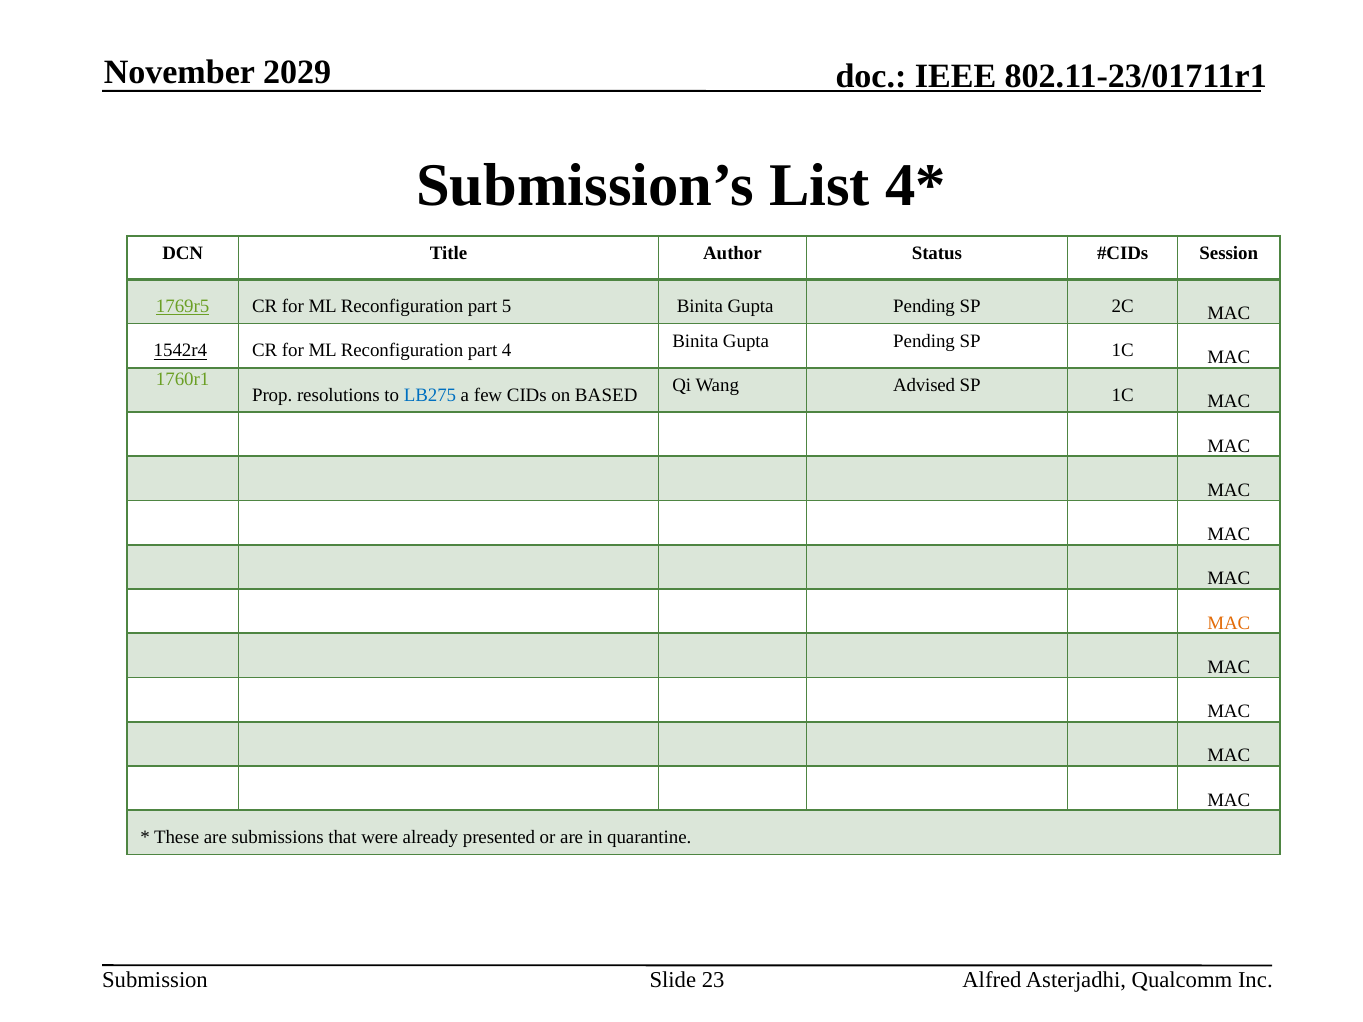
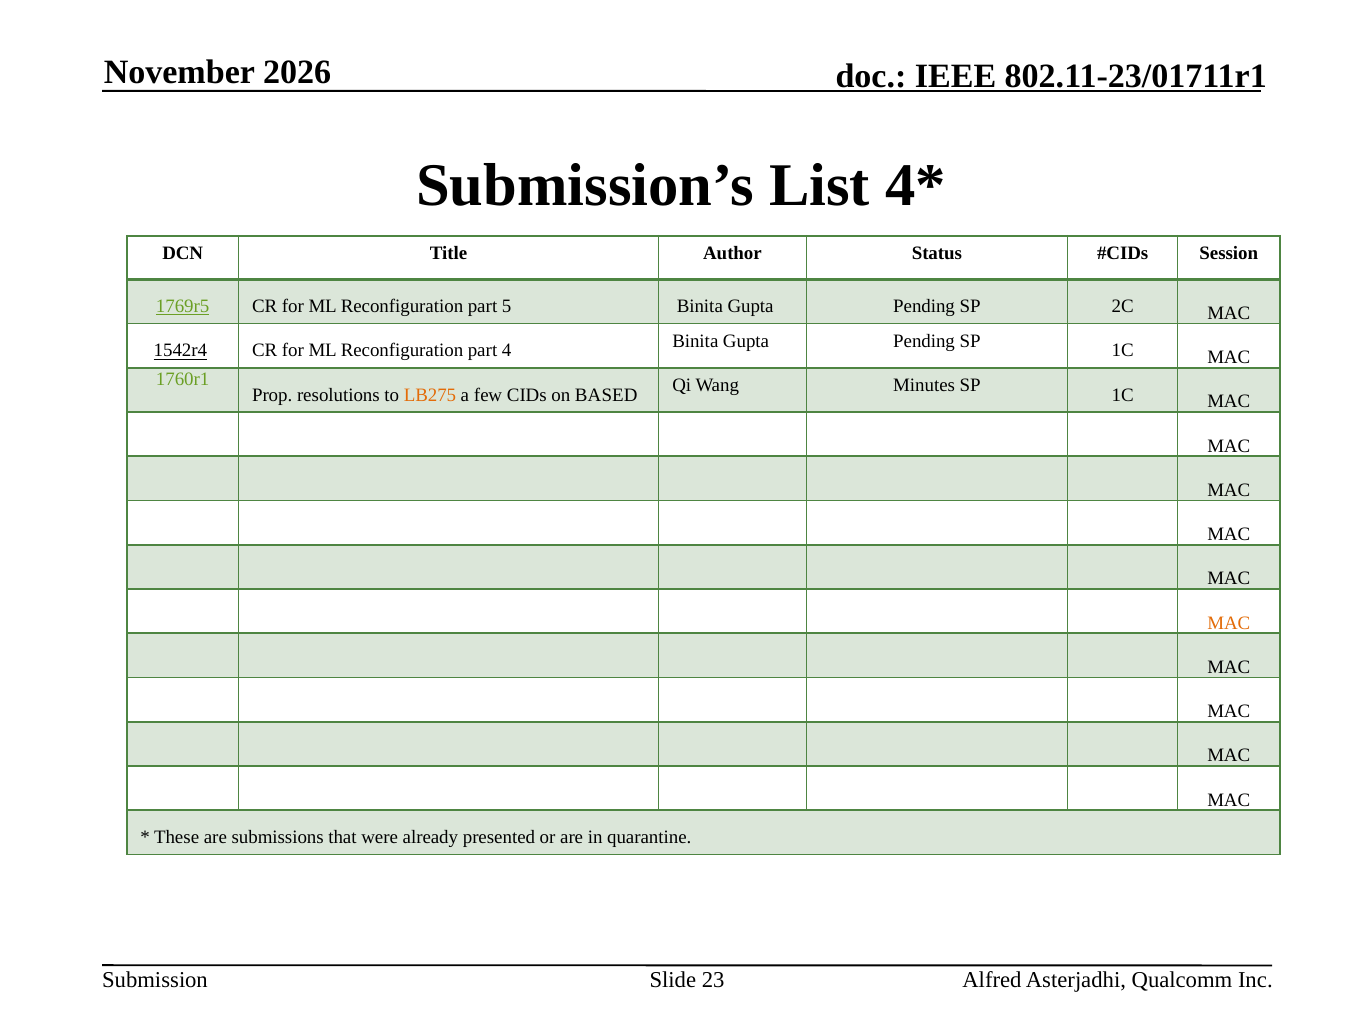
2029: 2029 -> 2026
Advised: Advised -> Minutes
LB275 colour: blue -> orange
